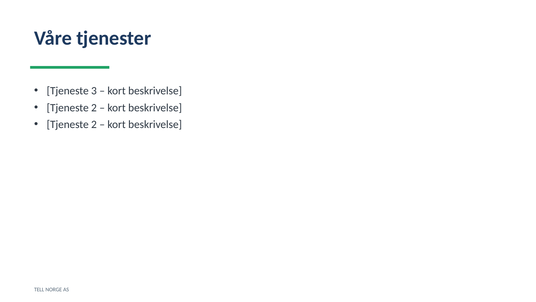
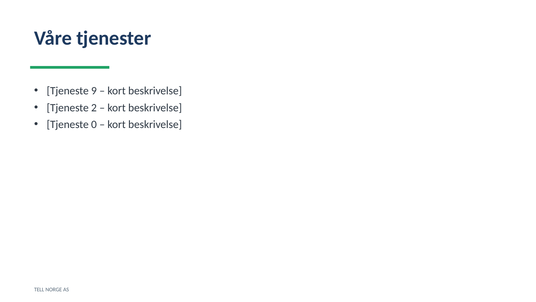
3: 3 -> 9
2 at (94, 124): 2 -> 0
